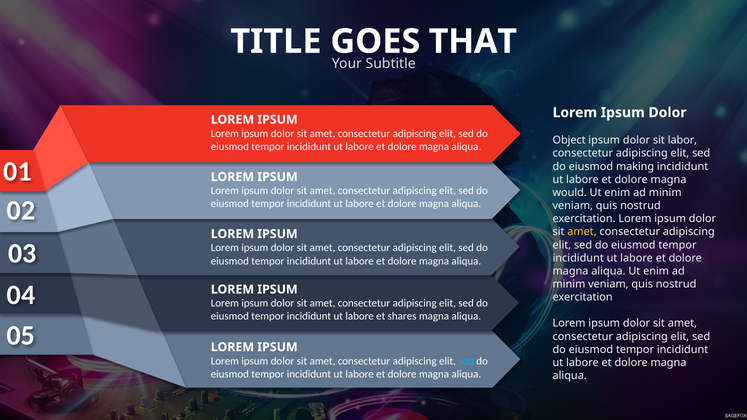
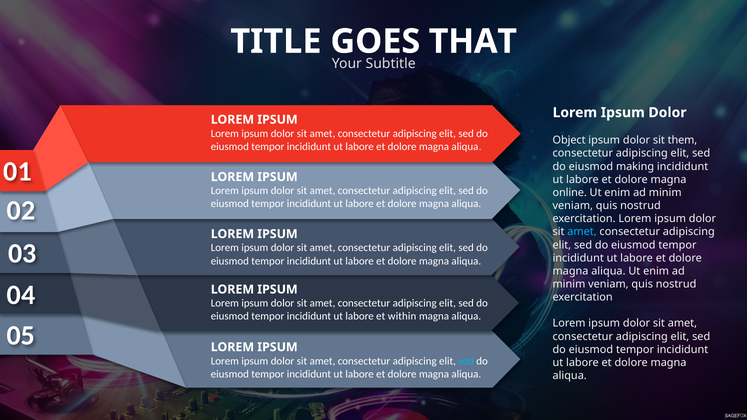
labor: labor -> them
would: would -> online
amet at (582, 232) colour: yellow -> light blue
shares: shares -> within
